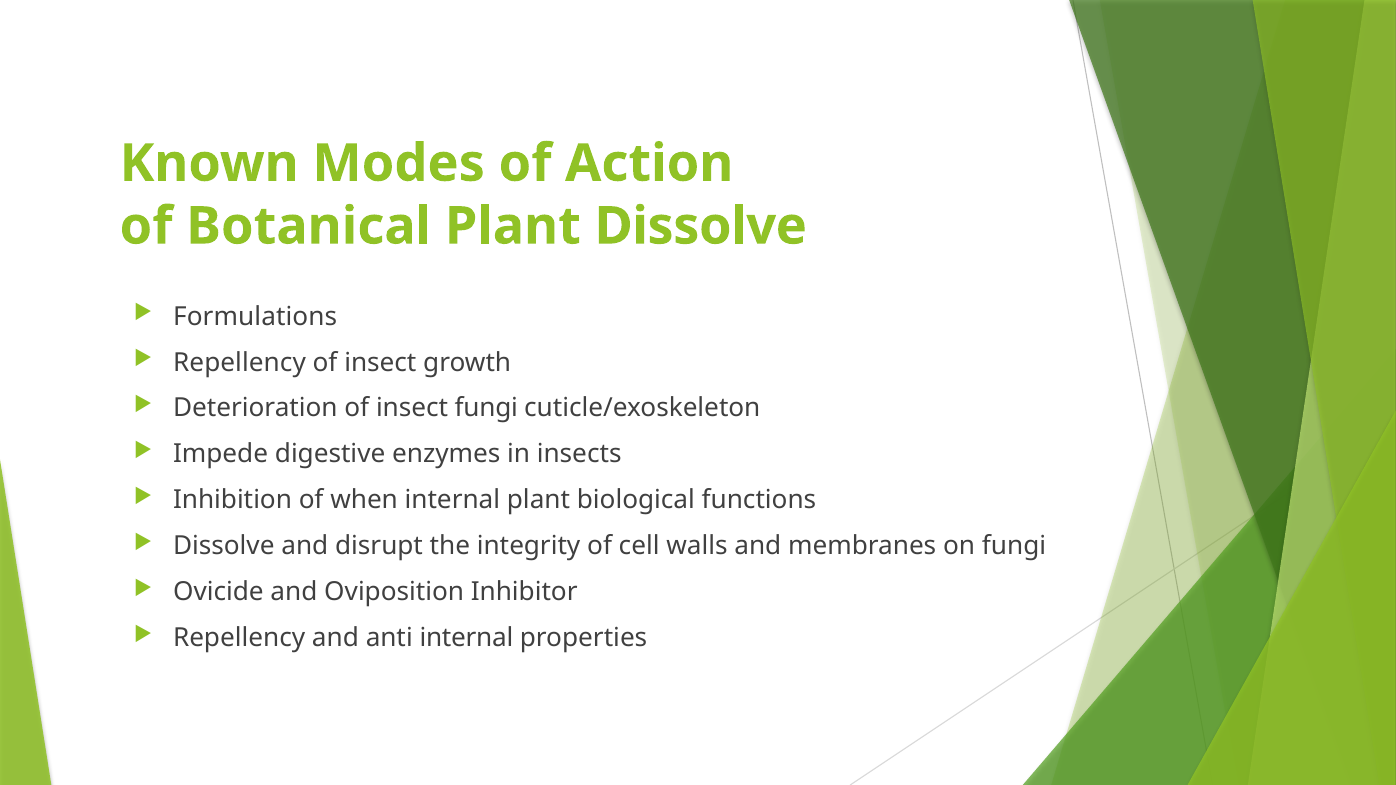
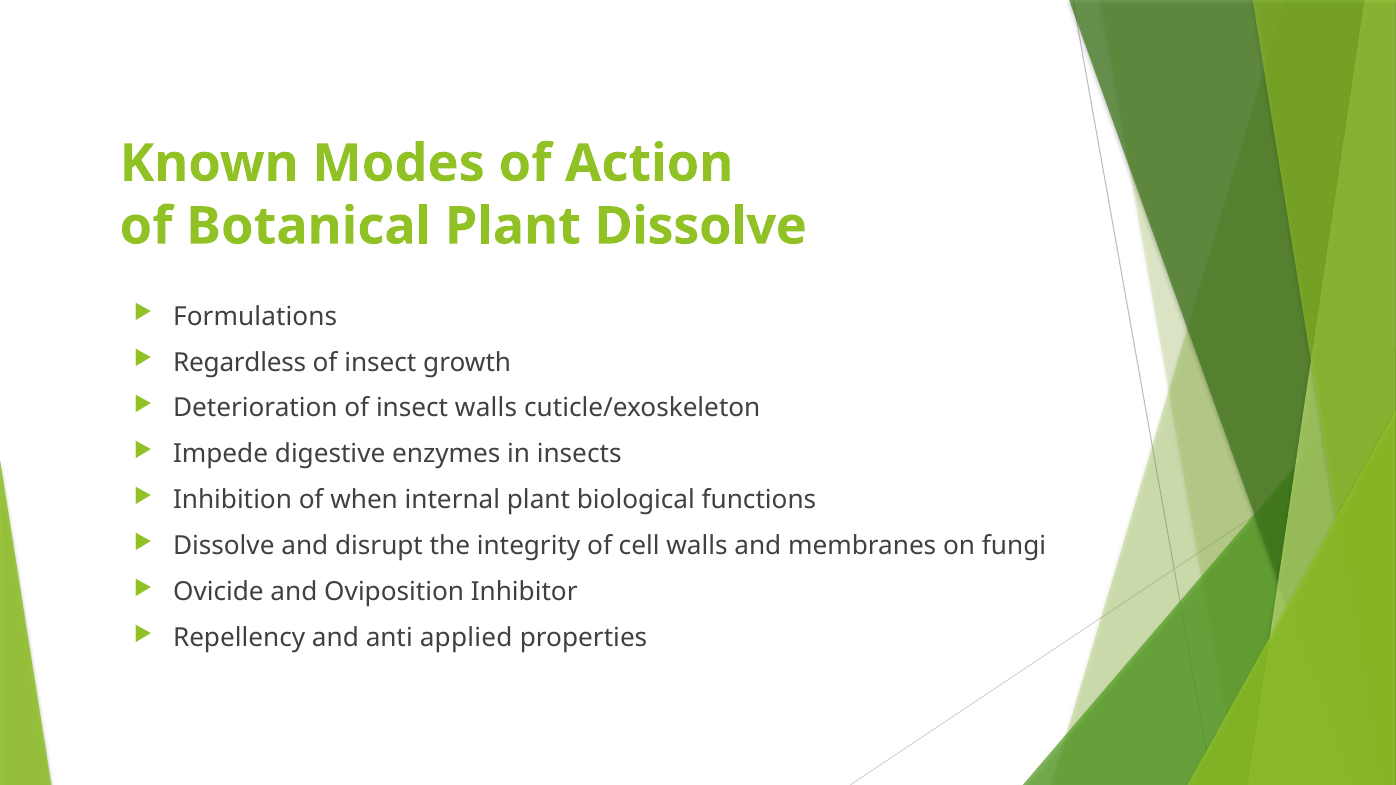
Repellency at (239, 363): Repellency -> Regardless
insect fungi: fungi -> walls
anti internal: internal -> applied
